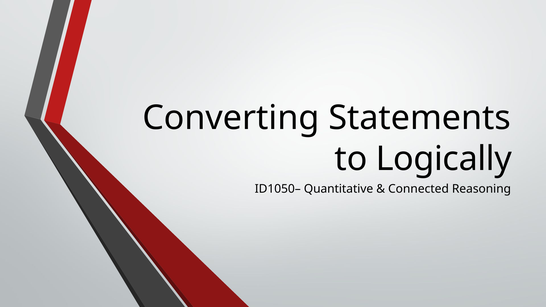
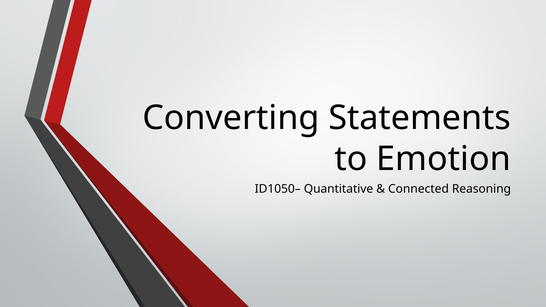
Logically: Logically -> Emotion
